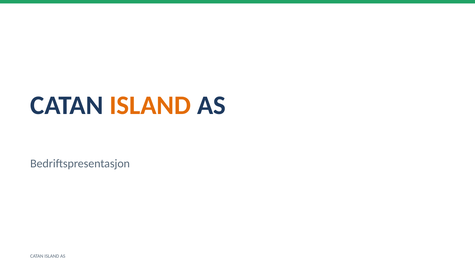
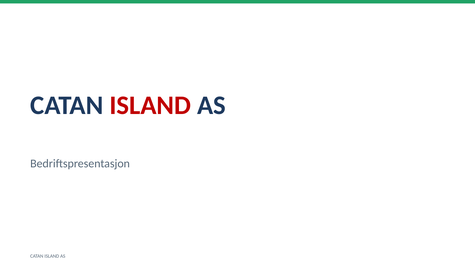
ISLAND at (150, 105) colour: orange -> red
